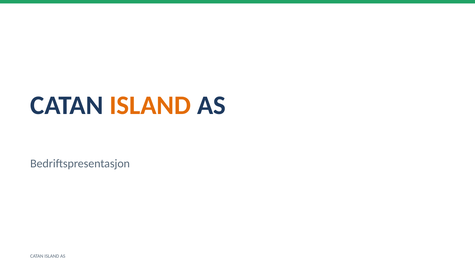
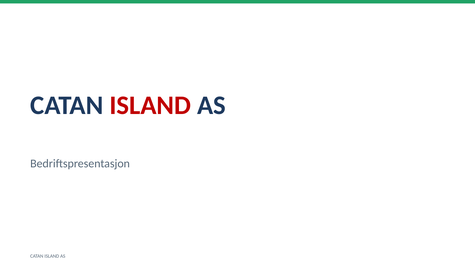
ISLAND at (150, 105) colour: orange -> red
